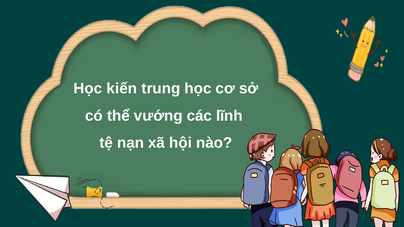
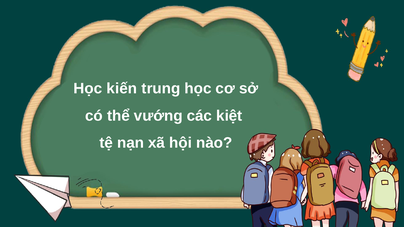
lĩnh: lĩnh -> kiệt
